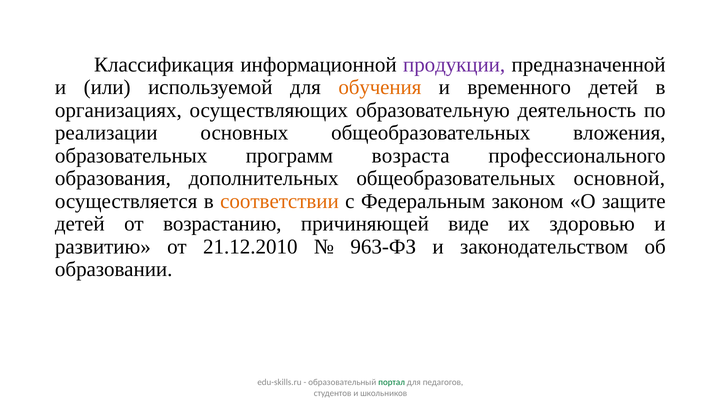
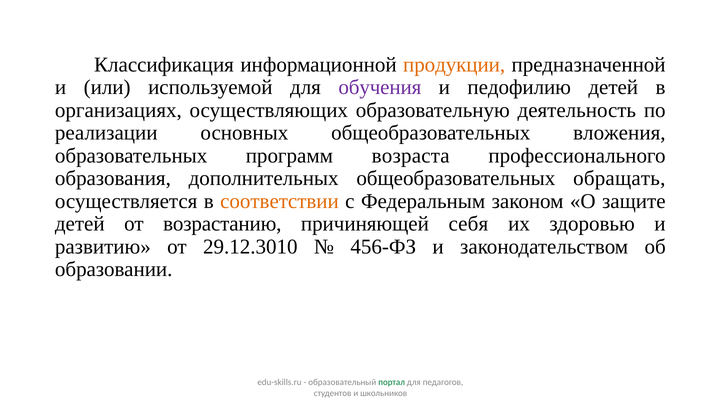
продукции colour: purple -> orange
обучения colour: orange -> purple
временного: временного -> педофилию
основной: основной -> обращать
виде: виде -> себя
21.12.2010: 21.12.2010 -> 29.12.3010
963-ФЗ: 963-ФЗ -> 456-ФЗ
